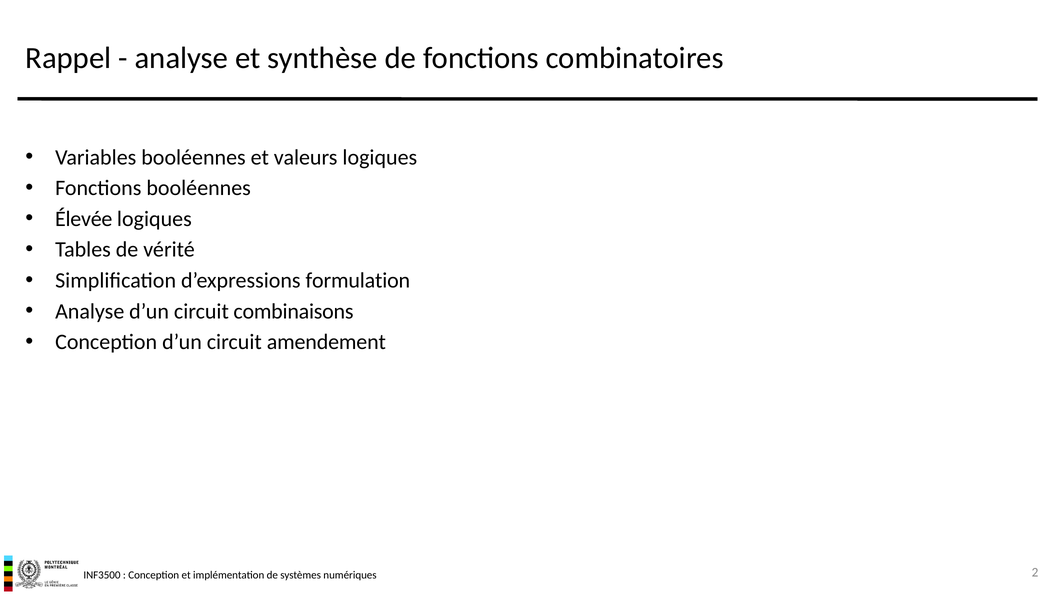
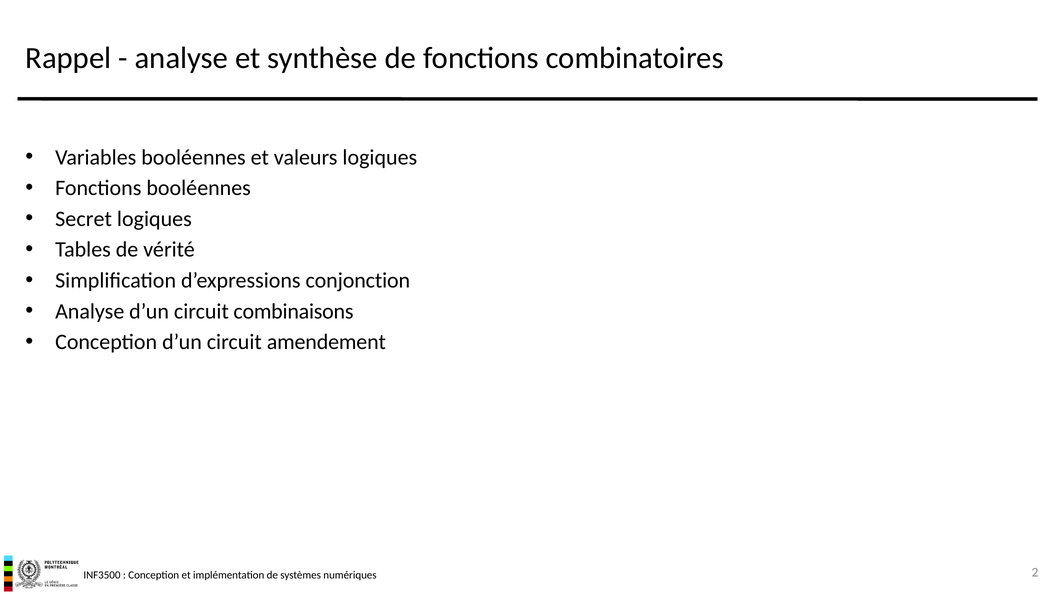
Élevée: Élevée -> Secret
formulation: formulation -> conjonction
